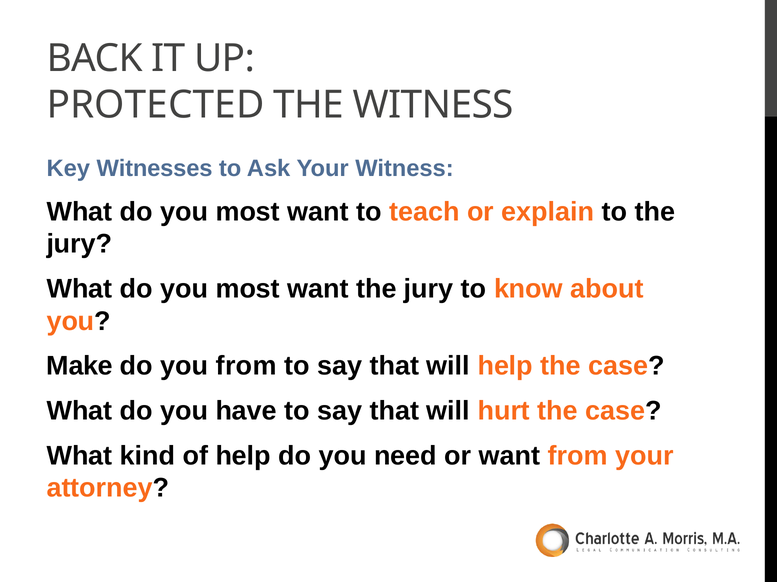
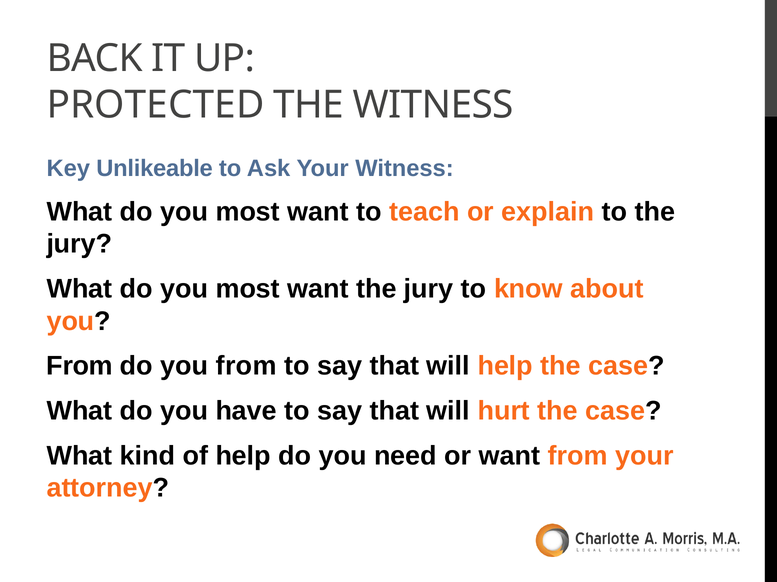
Witnesses: Witnesses -> Unlikeable
Make at (80, 366): Make -> From
